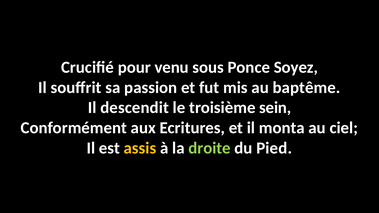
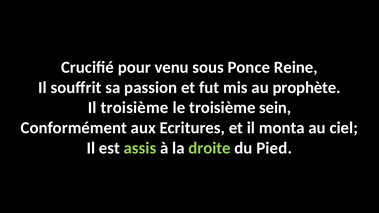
Soyez: Soyez -> Reine
baptême: baptême -> prophète
Il descendit: descendit -> troisième
assis colour: yellow -> light green
